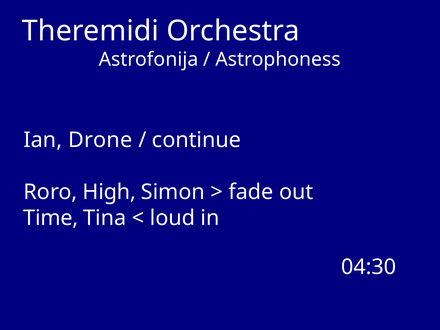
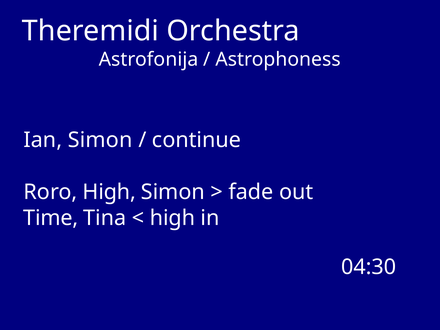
Ian Drone: Drone -> Simon
loud at (172, 218): loud -> high
